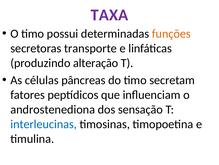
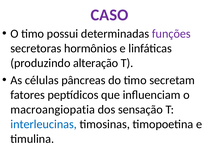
TAXA: TAXA -> CASO
funções colour: orange -> purple
transporte: transporte -> hormônios
androstenediona: androstenediona -> macroangiopatia
